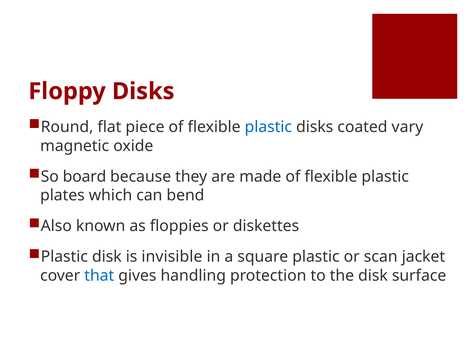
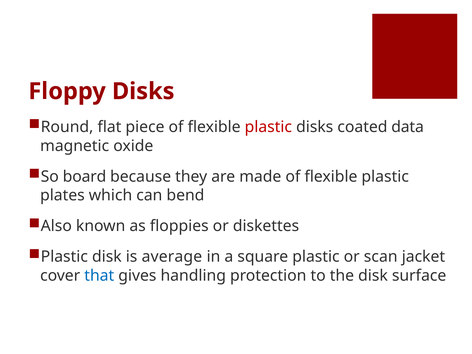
plastic at (268, 127) colour: blue -> red
vary: vary -> data
invisible: invisible -> average
